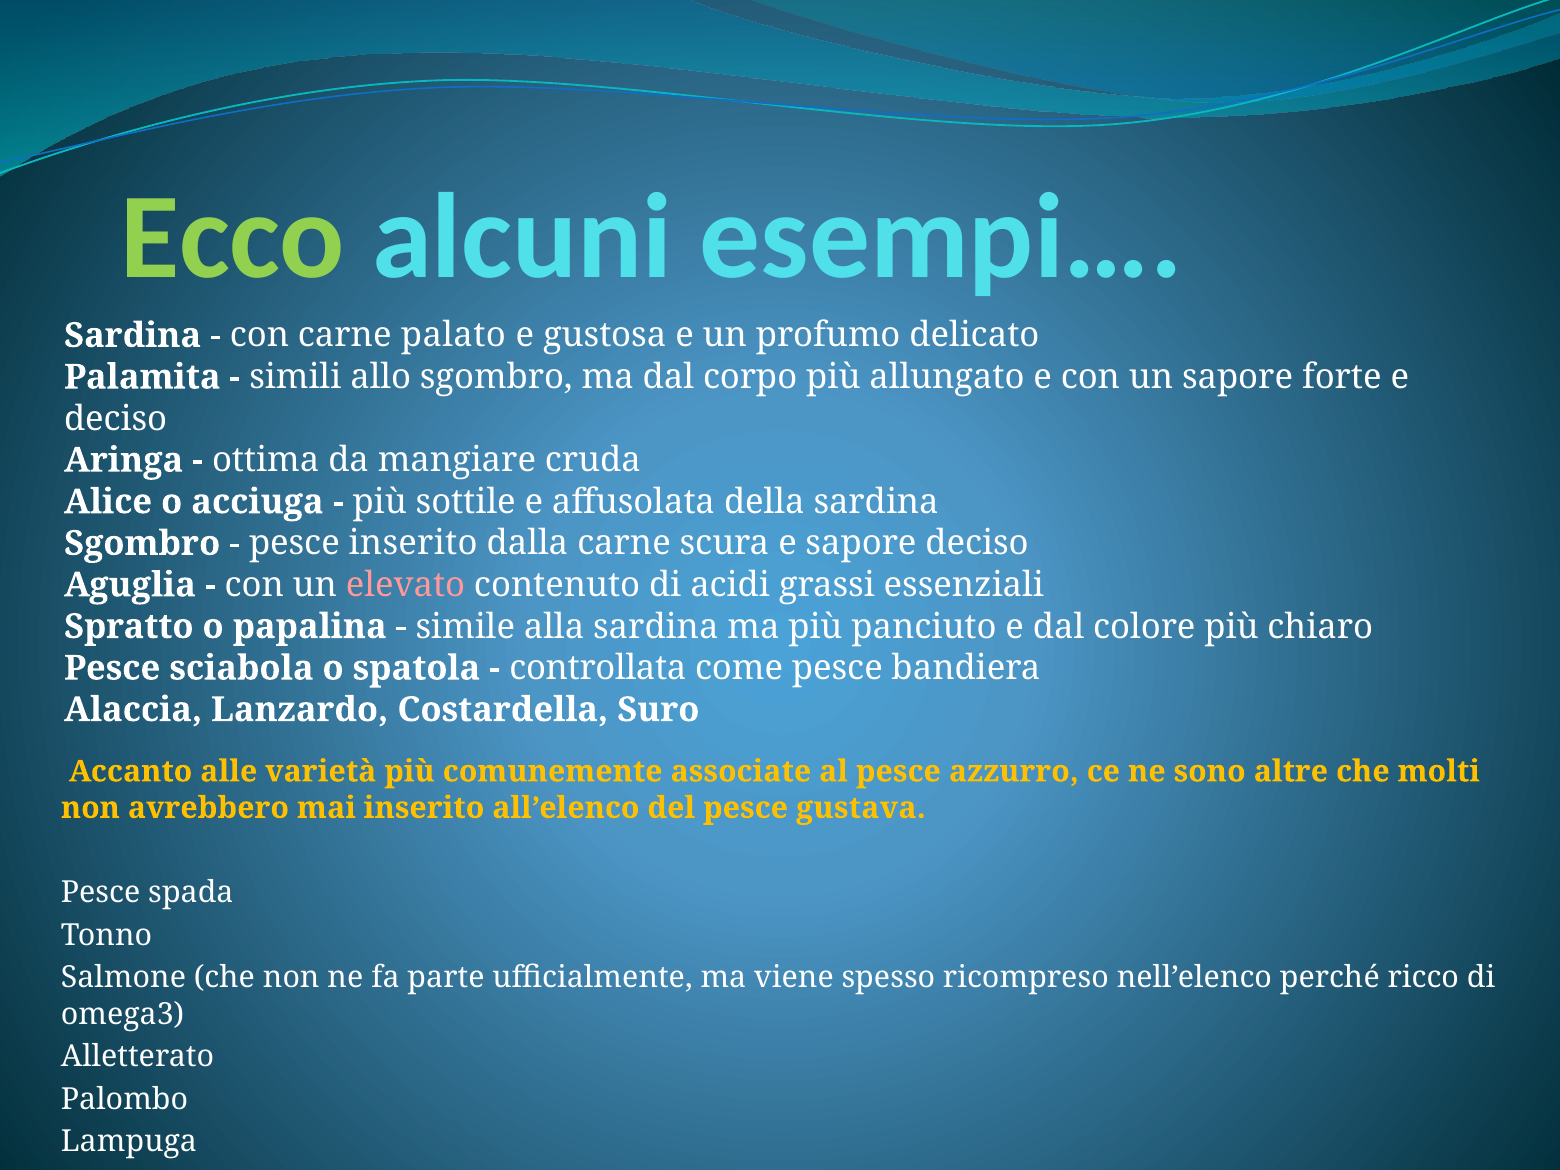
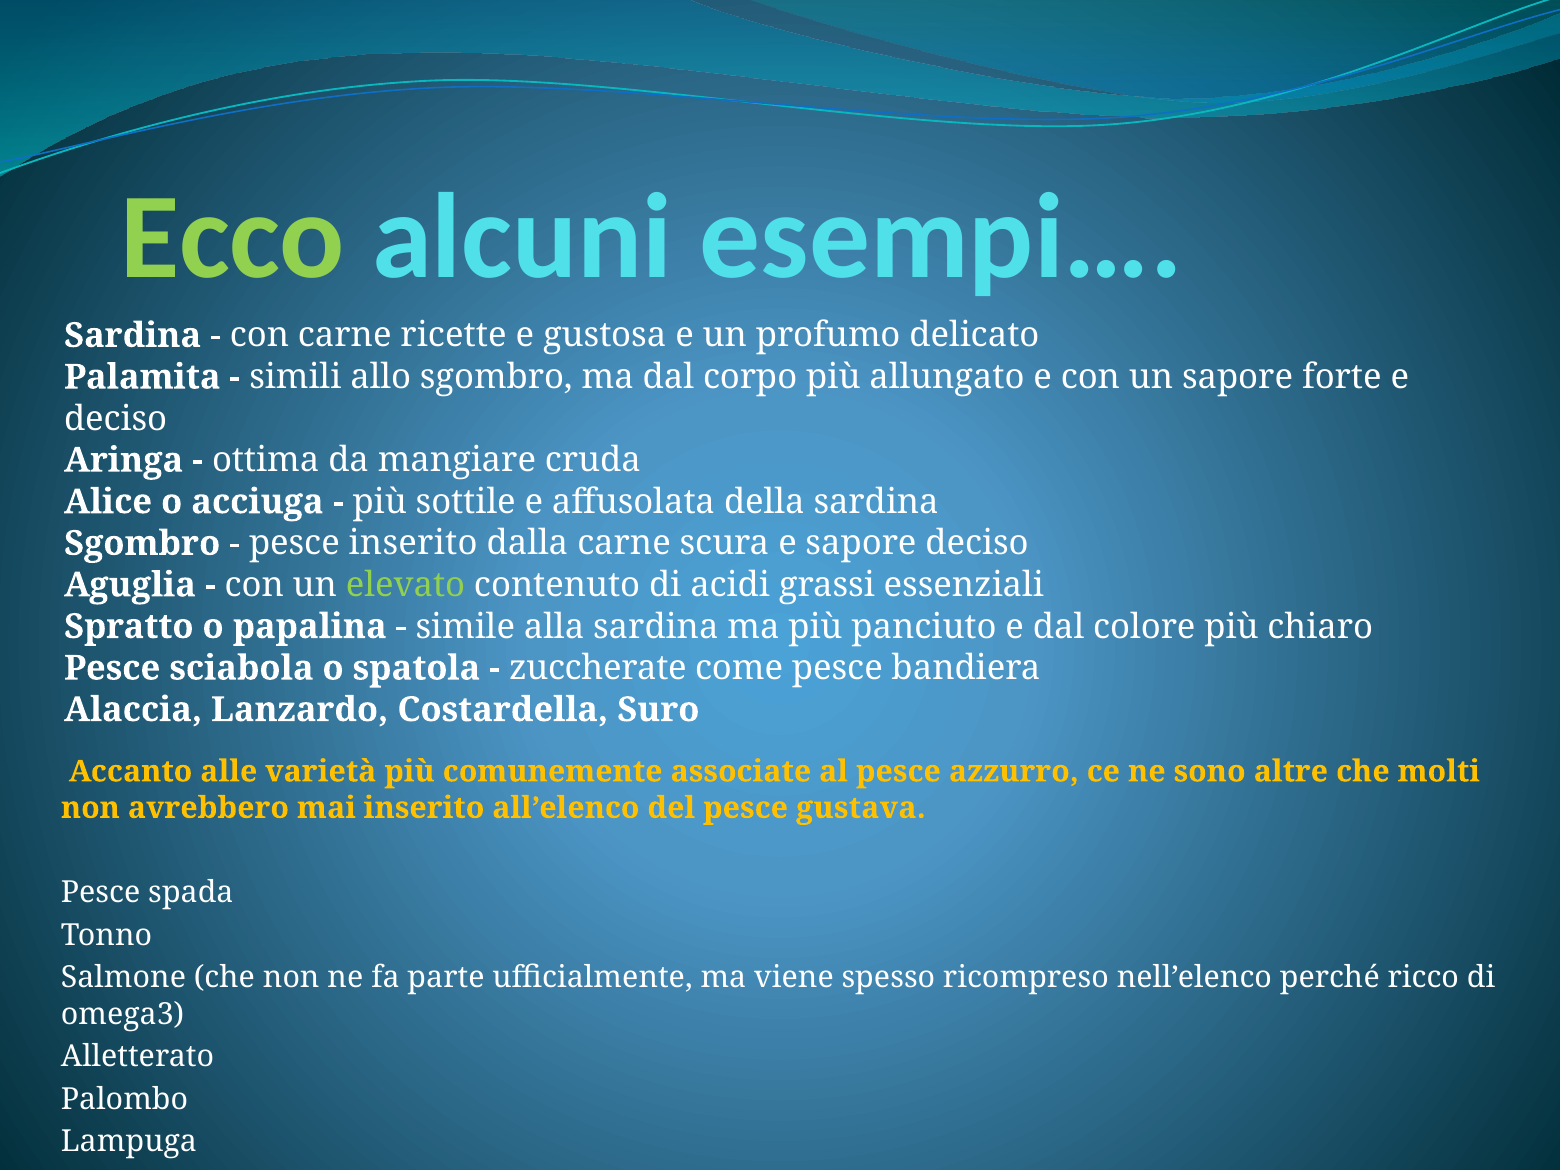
palato: palato -> ricette
elevato colour: pink -> light green
controllata: controllata -> zuccherate
